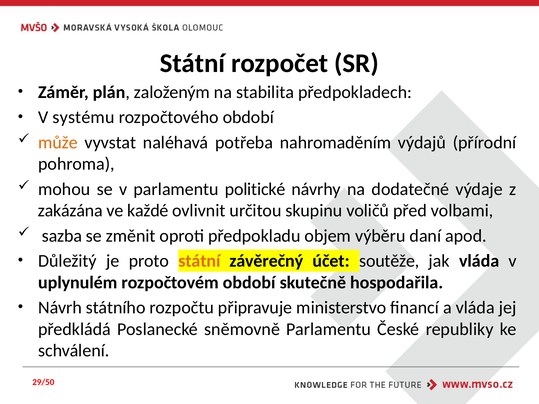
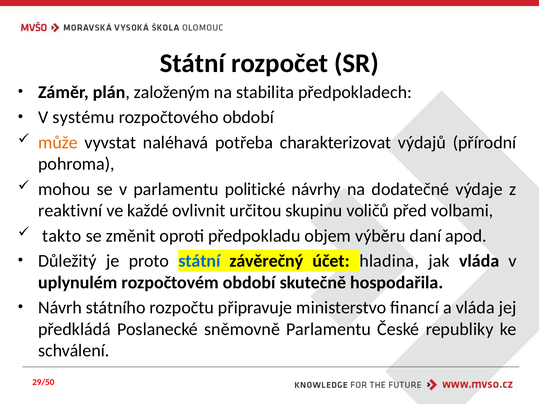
nahromaděním: nahromaděním -> charakterizovat
zakázána: zakázána -> reaktivní
sazba: sazba -> takto
státní at (199, 261) colour: orange -> blue
soutěže: soutěže -> hladina
